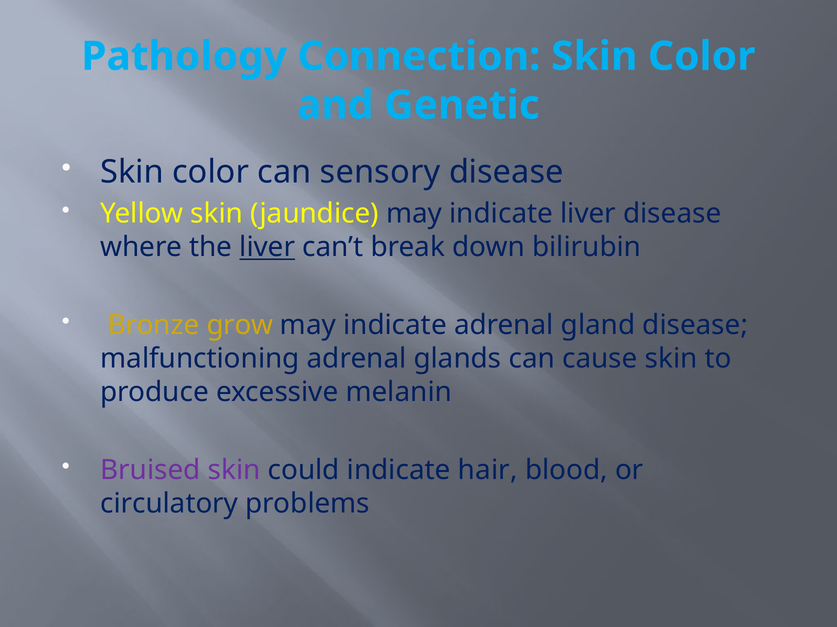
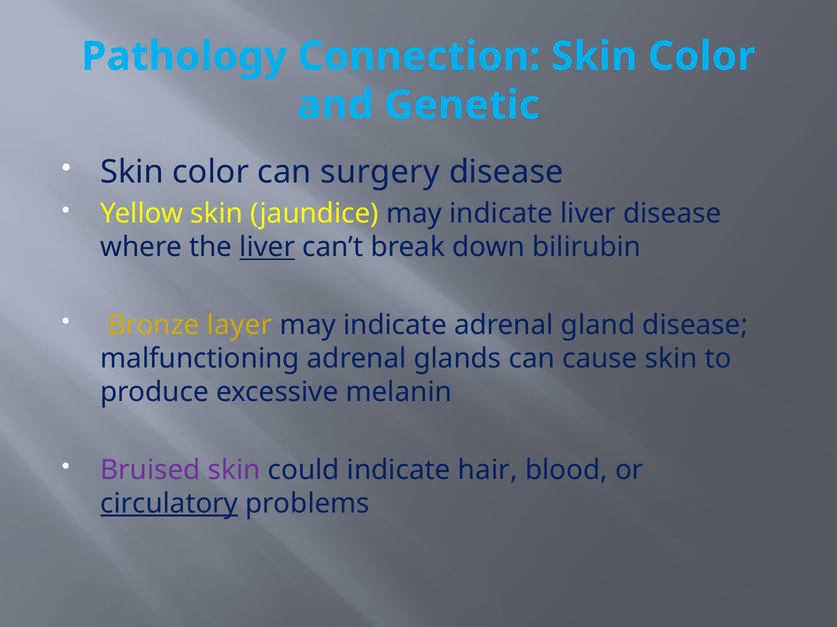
sensory: sensory -> surgery
grow: grow -> layer
circulatory underline: none -> present
